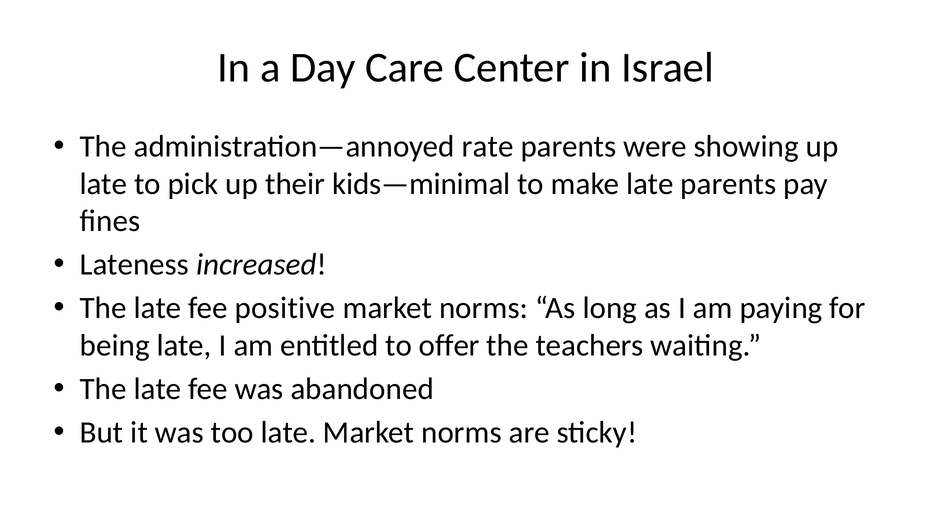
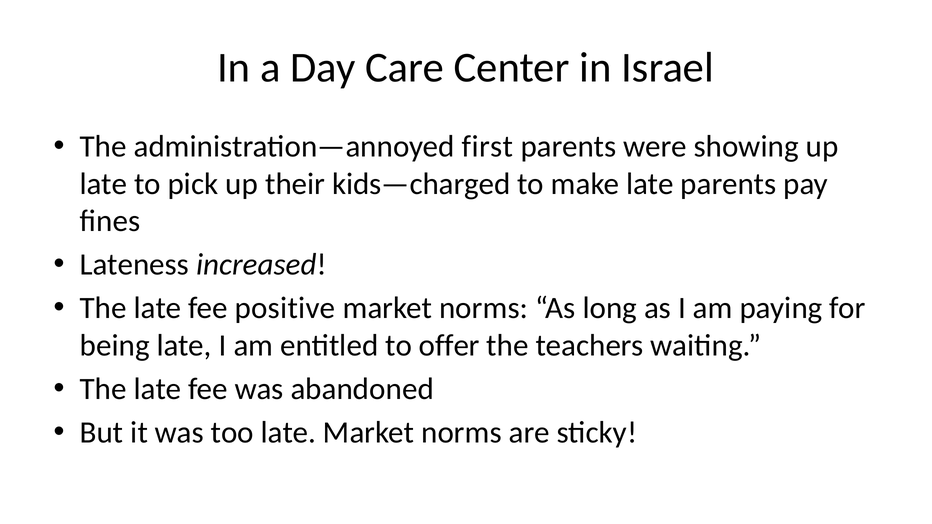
rate: rate -> first
kids—minimal: kids—minimal -> kids—charged
